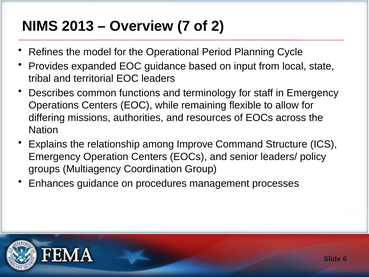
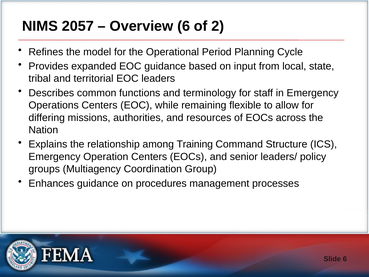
2013: 2013 -> 2057
Overview 7: 7 -> 6
Improve: Improve -> Training
